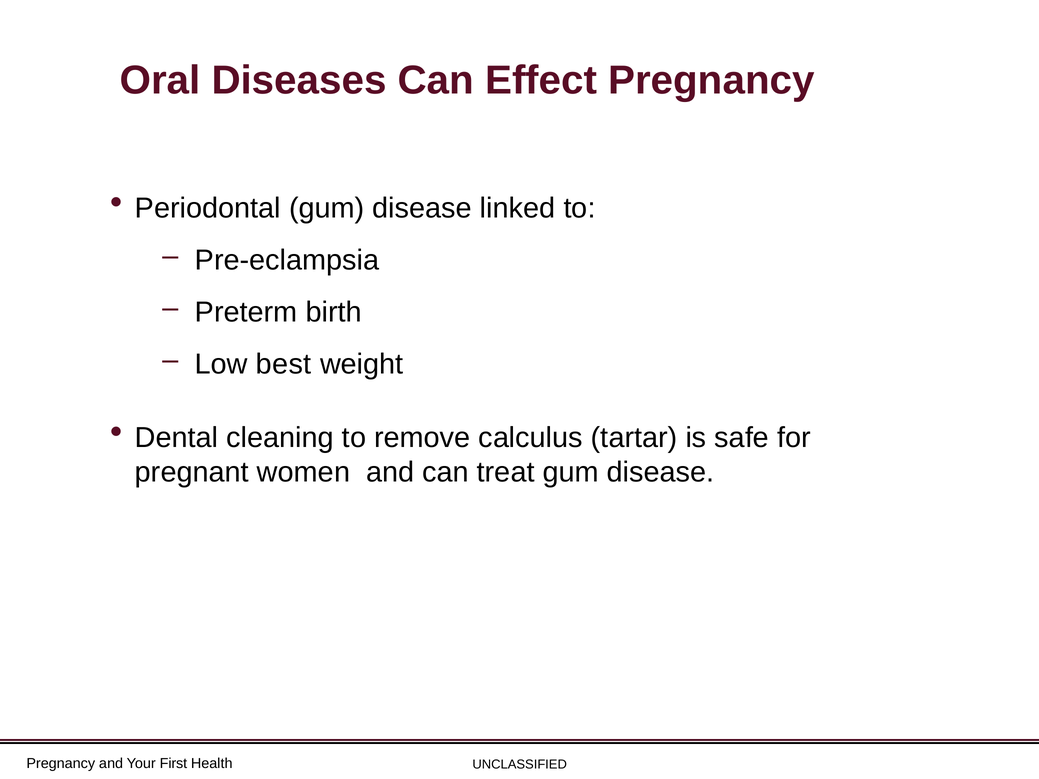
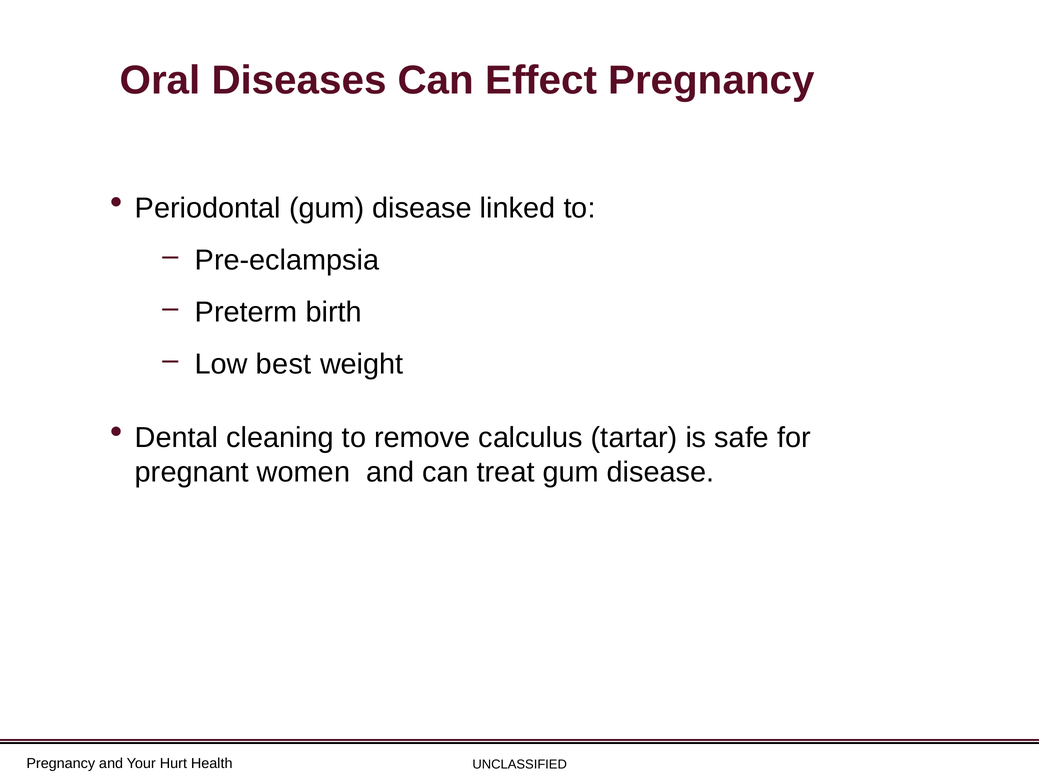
First: First -> Hurt
